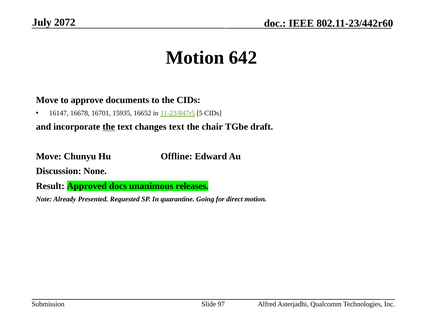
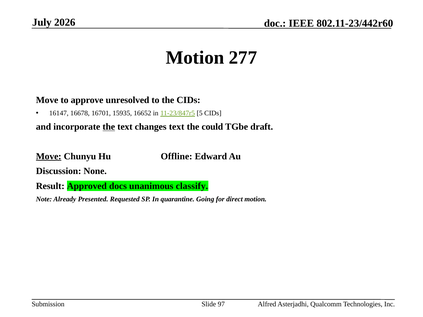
2072: 2072 -> 2026
642: 642 -> 277
documents: documents -> unresolved
chair: chair -> could
Move at (49, 156) underline: none -> present
releases: releases -> classify
